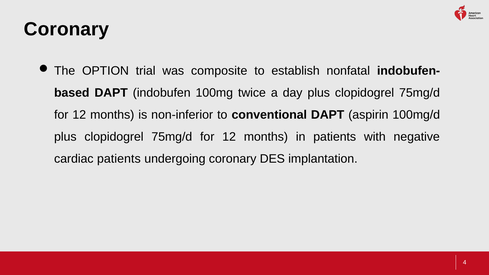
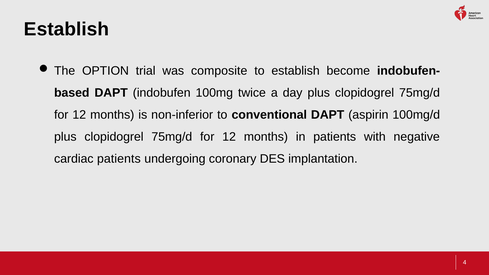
Coronary at (67, 29): Coronary -> Establish
nonfatal: nonfatal -> become
